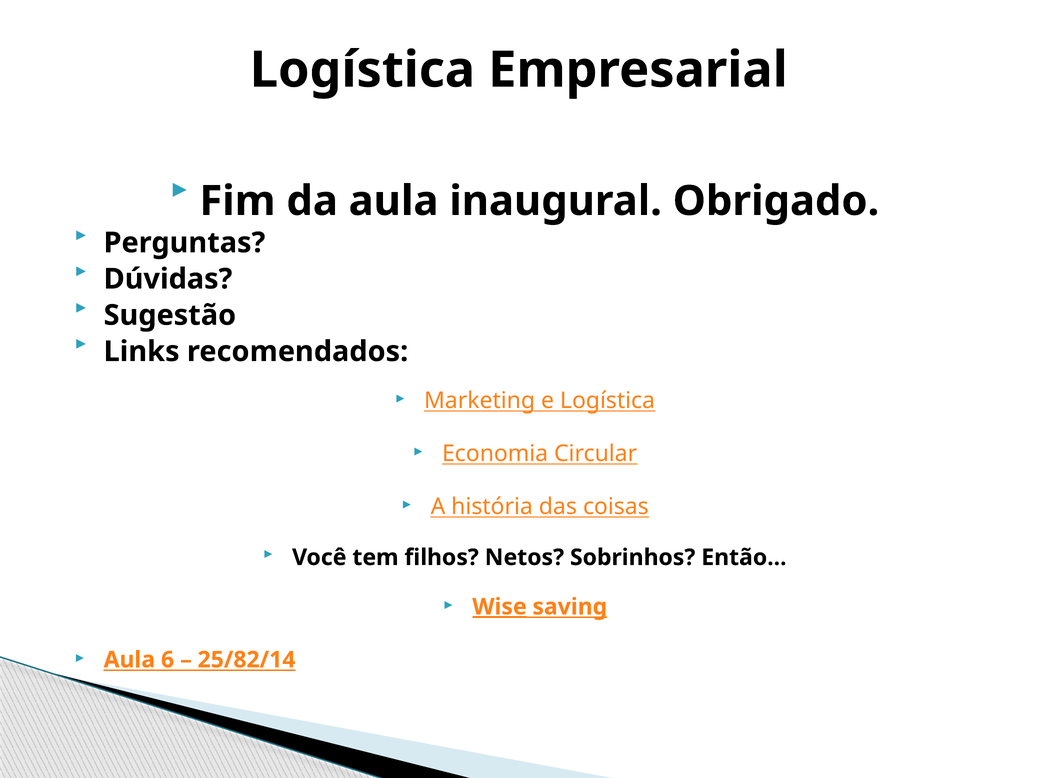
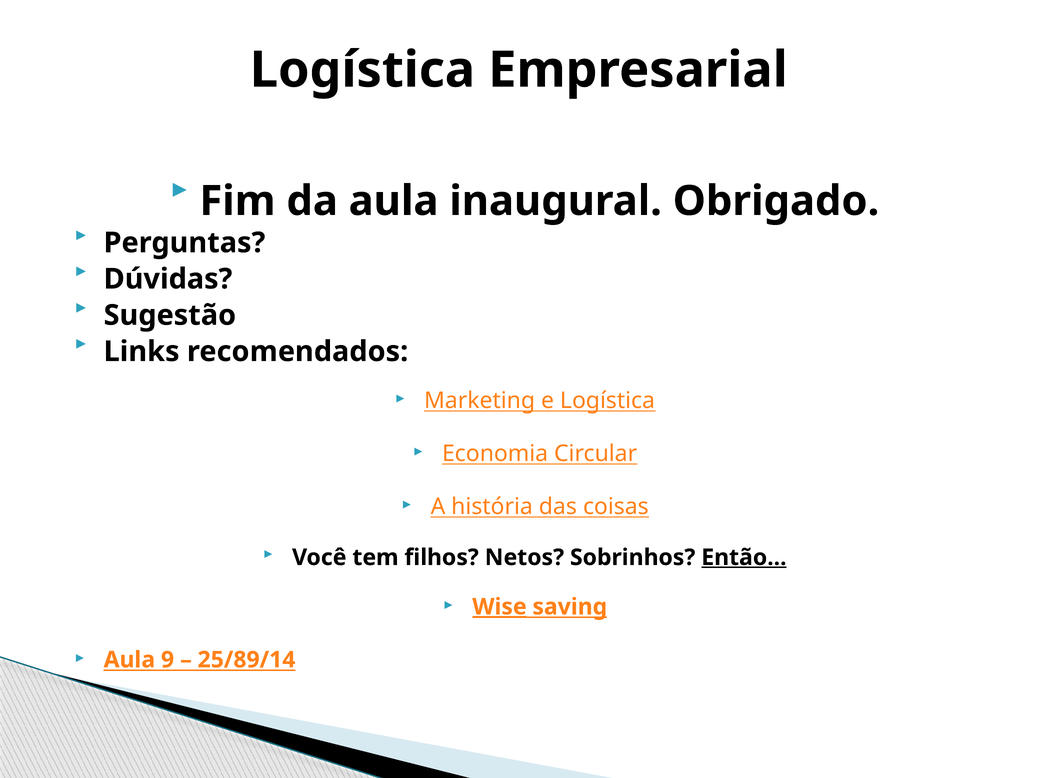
Então underline: none -> present
6: 6 -> 9
25/82/14: 25/82/14 -> 25/89/14
